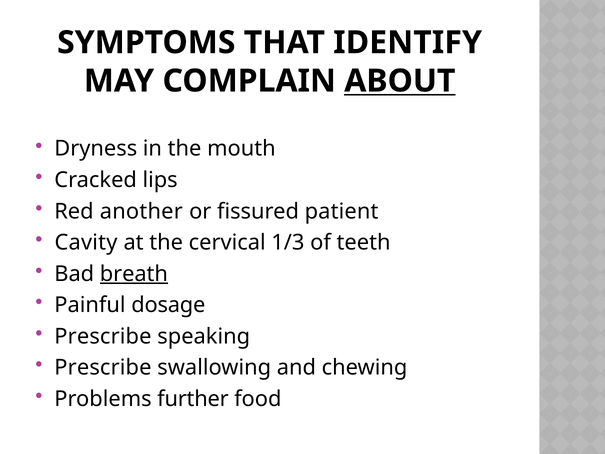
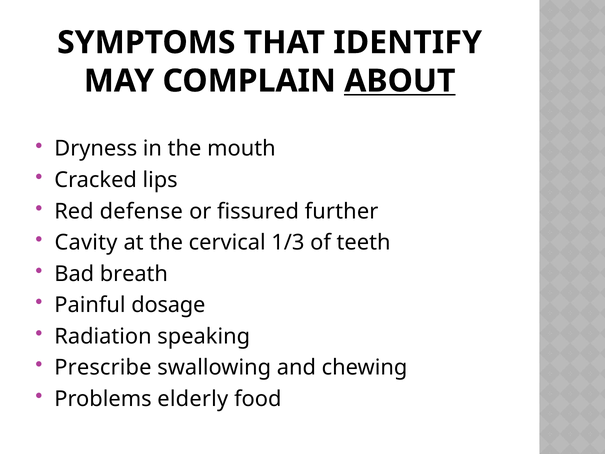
another: another -> defense
patient: patient -> further
breath underline: present -> none
Prescribe at (103, 336): Prescribe -> Radiation
further: further -> elderly
